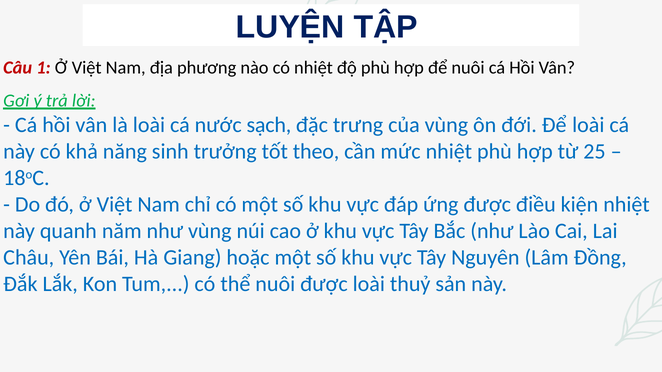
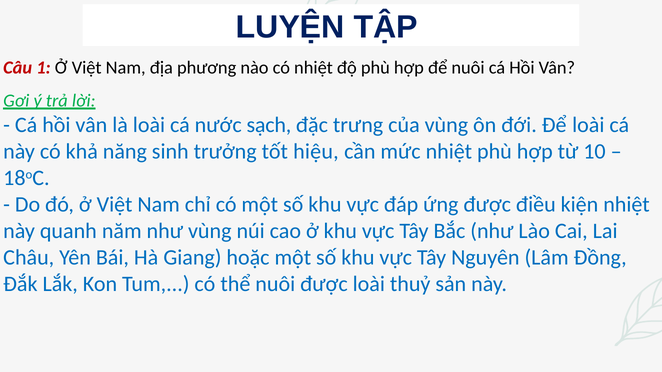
theo: theo -> hiệu
25: 25 -> 10
